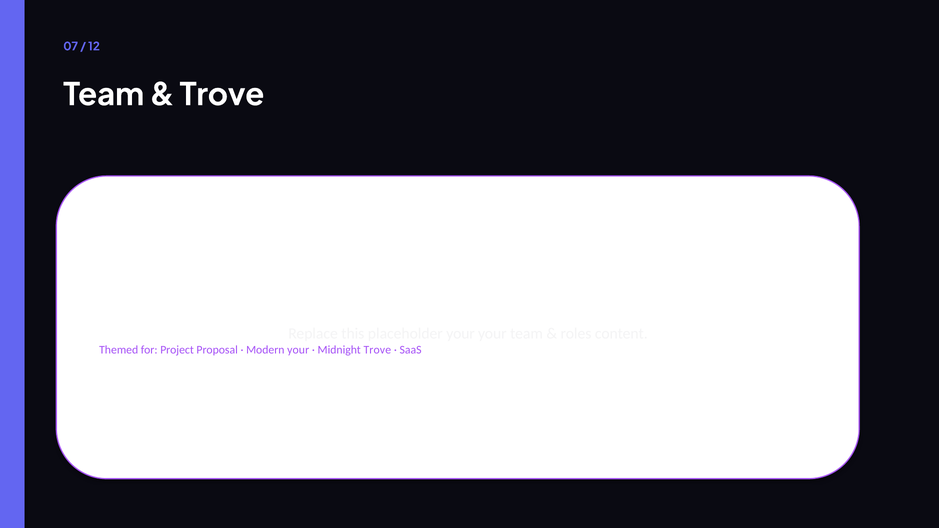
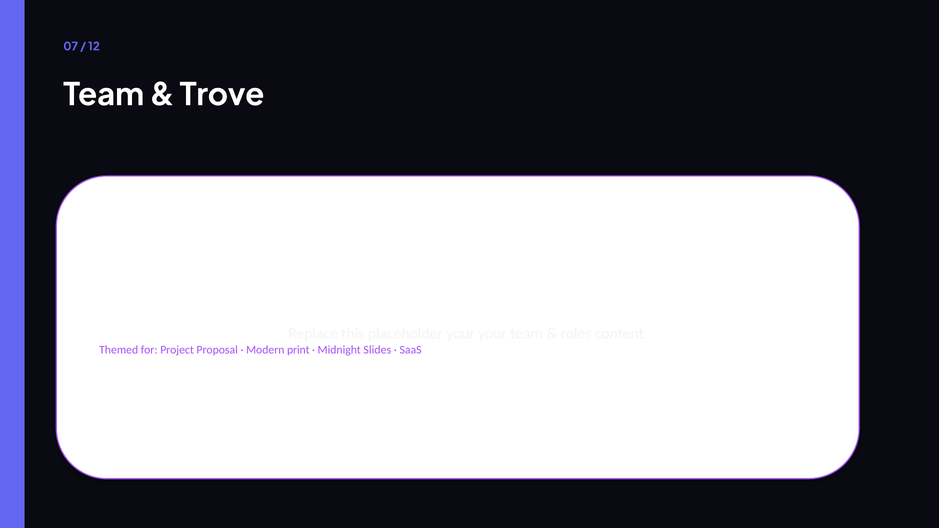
Modern your: your -> print
Midnight Trove: Trove -> Slides
